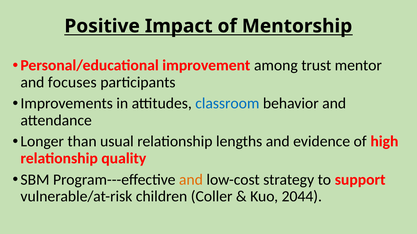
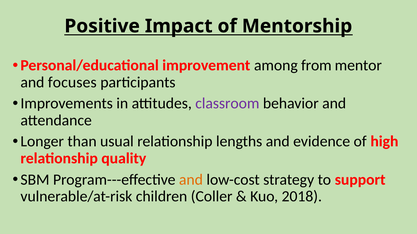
trust: trust -> from
classroom colour: blue -> purple
2044: 2044 -> 2018
